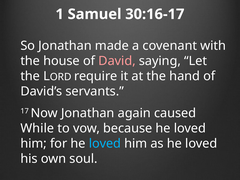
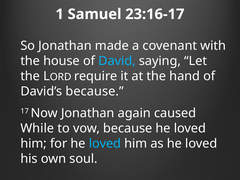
30:16-17: 30:16-17 -> 23:16-17
David colour: pink -> light blue
David’s servants: servants -> because
